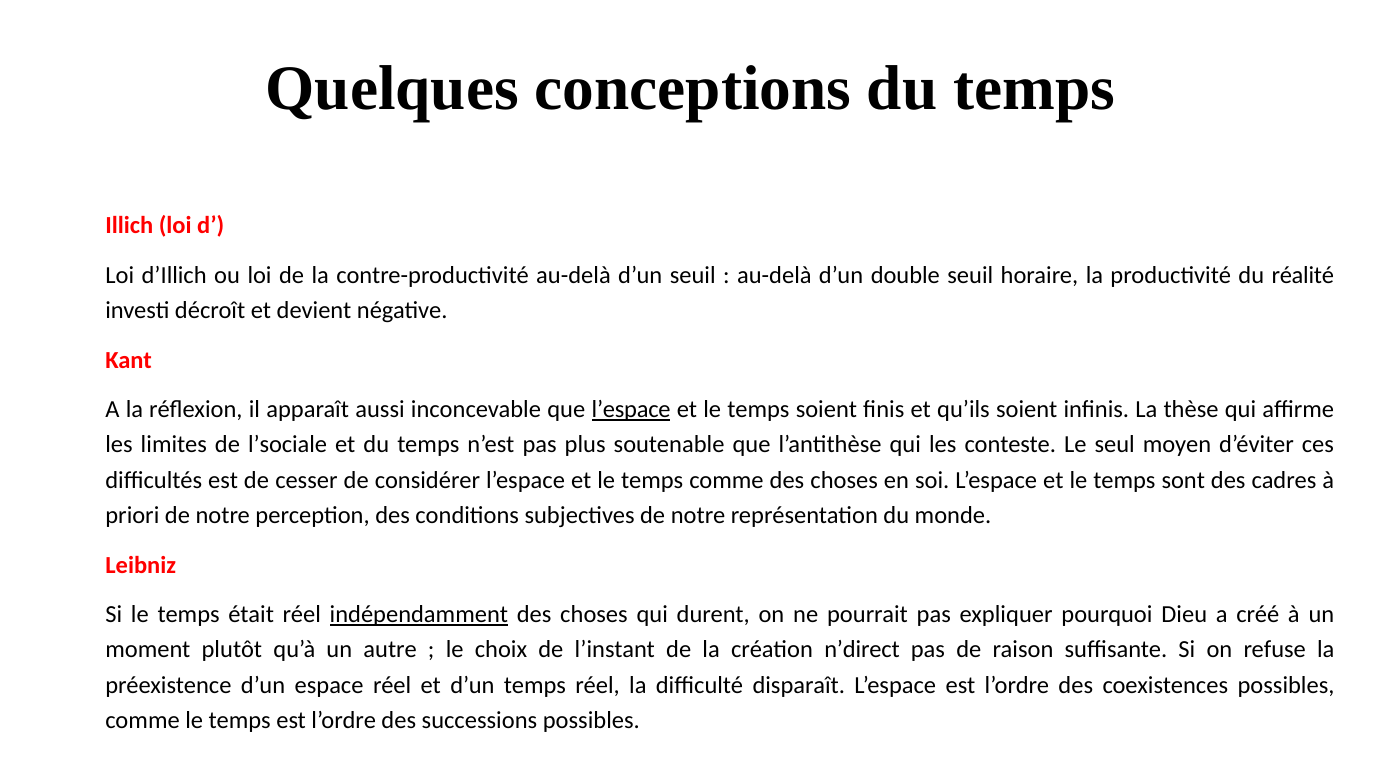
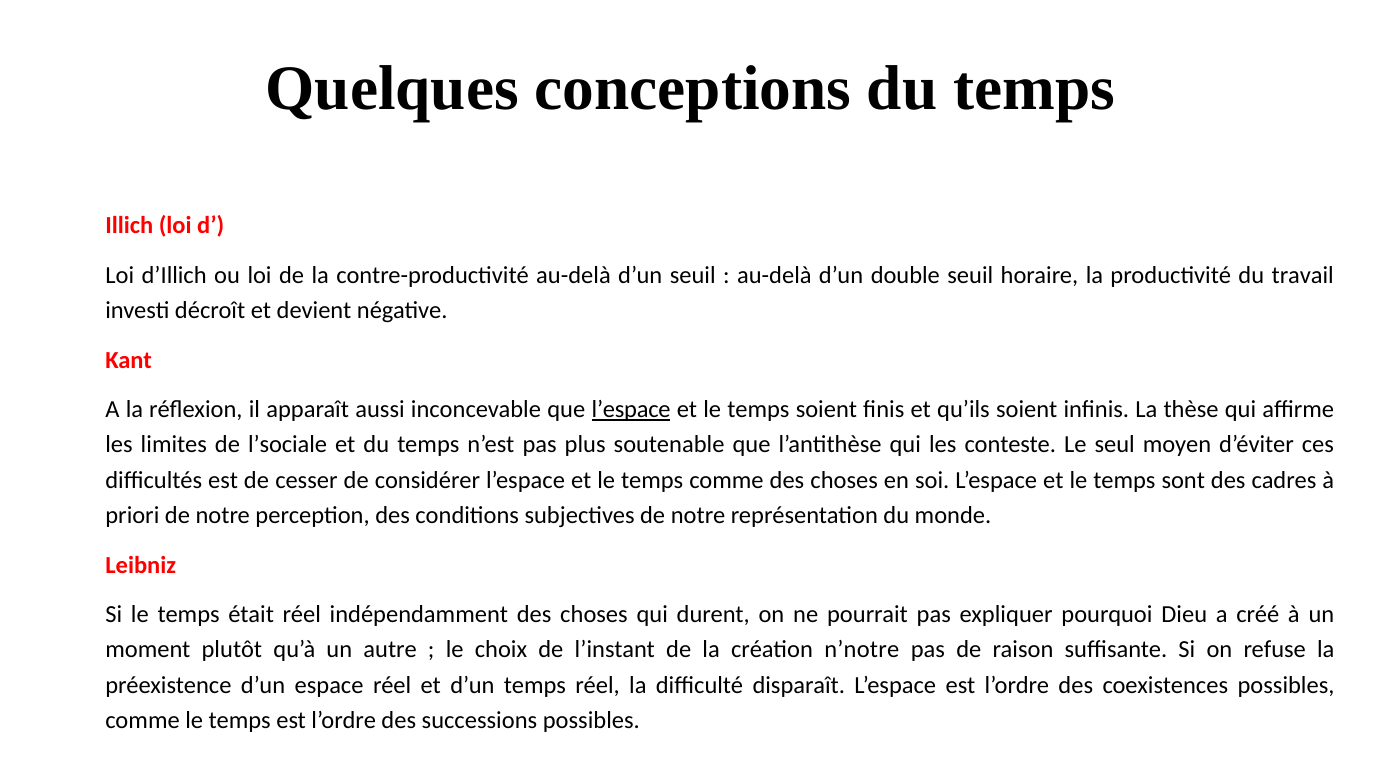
réalité: réalité -> travail
indépendamment underline: present -> none
n’direct: n’direct -> n’notre
